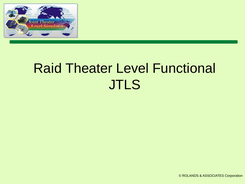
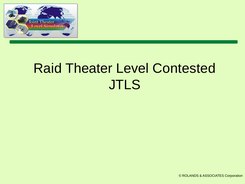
Functional: Functional -> Contested
